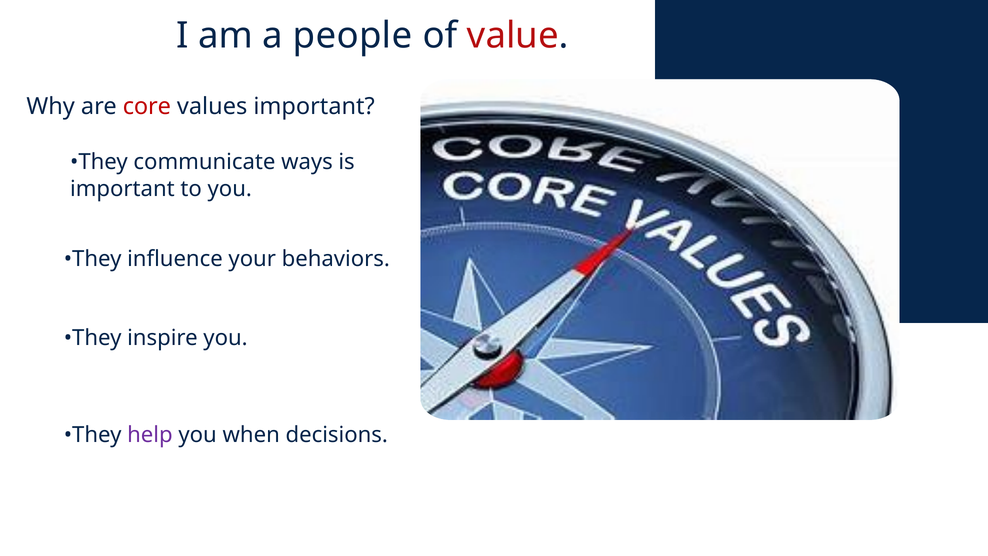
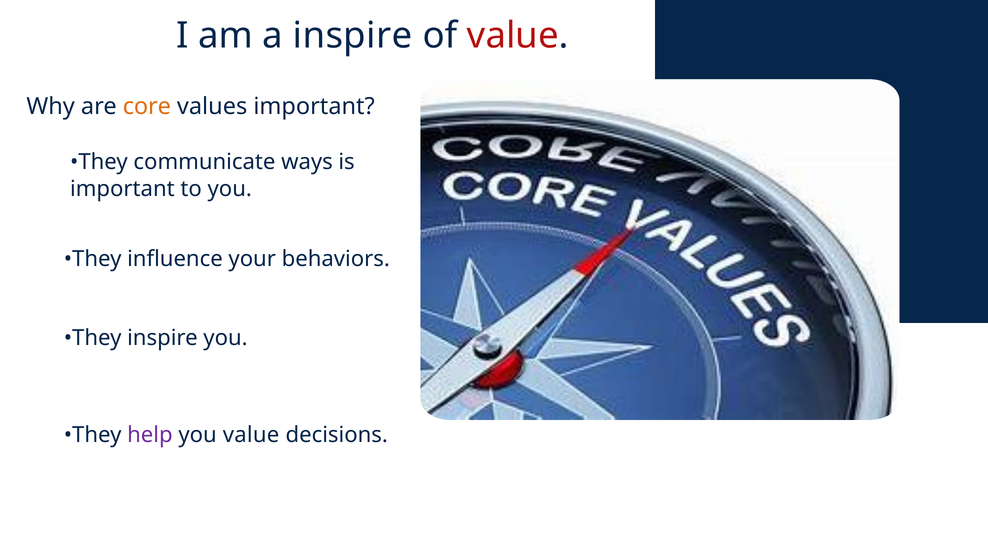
a people: people -> inspire
core colour: red -> orange
you when: when -> value
